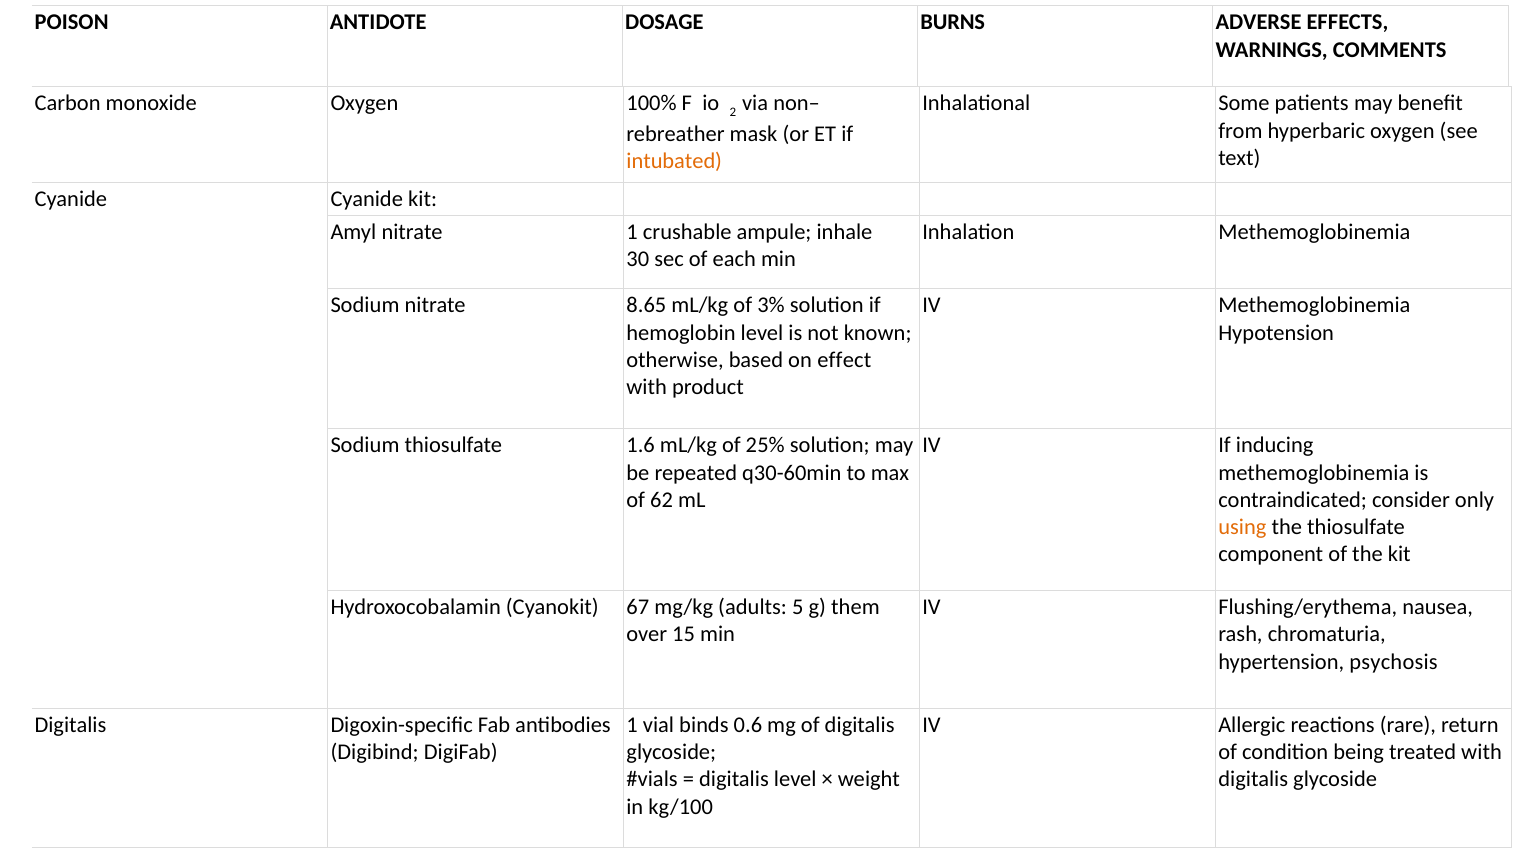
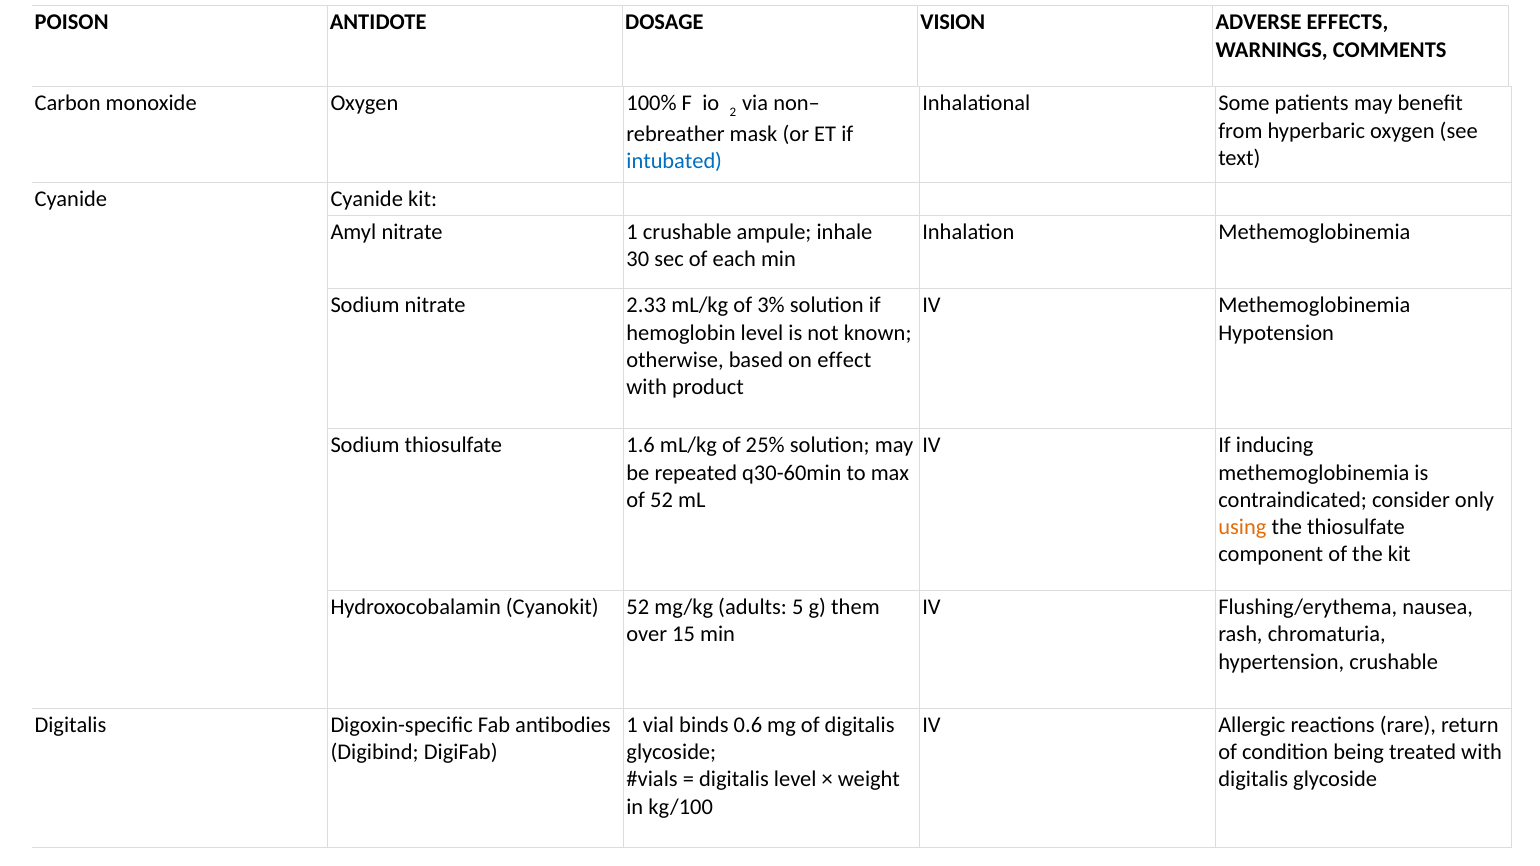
BURNS: BURNS -> VISION
intubated colour: orange -> blue
8.65: 8.65 -> 2.33
of 62: 62 -> 52
Cyanokit 67: 67 -> 52
hypertension psychosis: psychosis -> crushable
